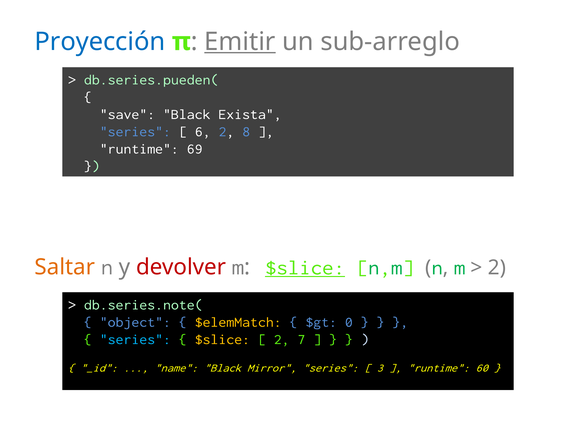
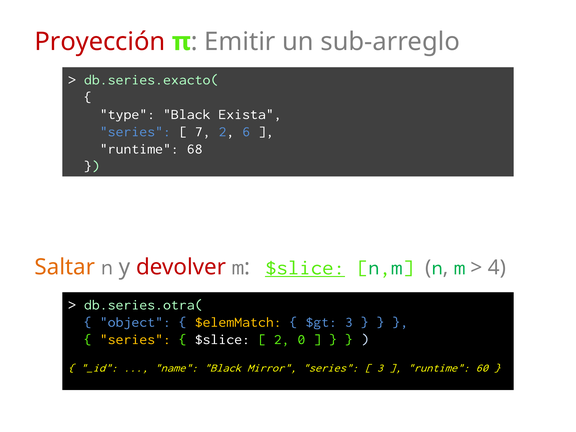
Proyección colour: blue -> red
Emitir underline: present -> none
db.series.pueden(: db.series.pueden( -> db.series.exacto(
save: save -> type
6: 6 -> 7
8: 8 -> 6
69: 69 -> 68
2 at (497, 268): 2 -> 4
db.series.note(: db.series.note( -> db.series.otra(
$gt 0: 0 -> 3
series at (135, 339) colour: light blue -> yellow
$slice at (222, 339) colour: yellow -> white
7: 7 -> 0
